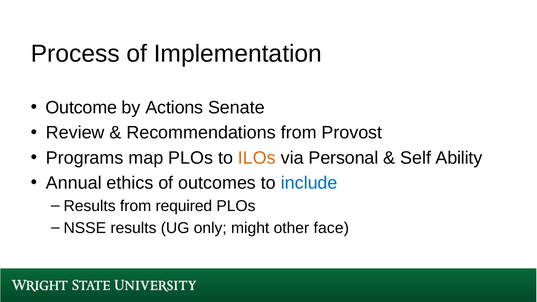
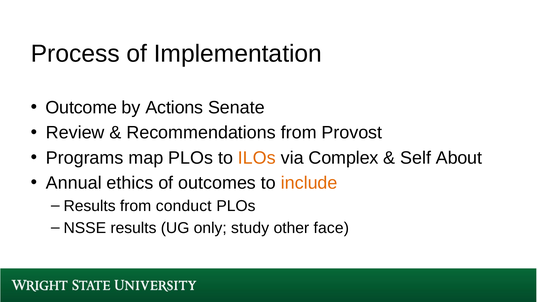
Personal: Personal -> Complex
Ability: Ability -> About
include colour: blue -> orange
required: required -> conduct
might: might -> study
